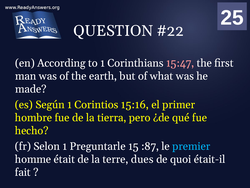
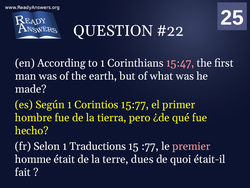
15:16: 15:16 -> 15:77
Preguntarle: Preguntarle -> Traductions
:87: :87 -> :77
premier colour: light blue -> pink
